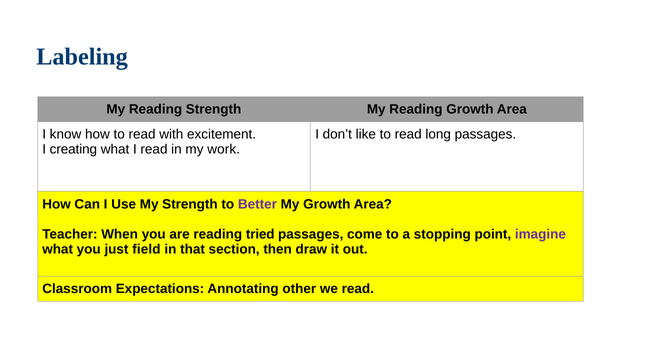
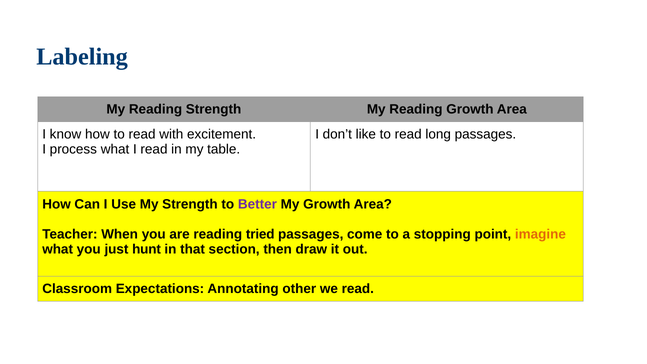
creating: creating -> process
work: work -> table
imagine colour: purple -> orange
field: field -> hunt
